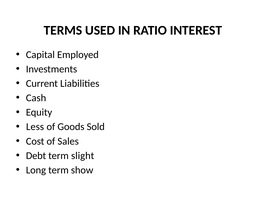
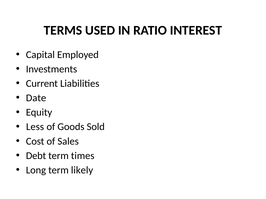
Cash: Cash -> Date
slight: slight -> times
show: show -> likely
